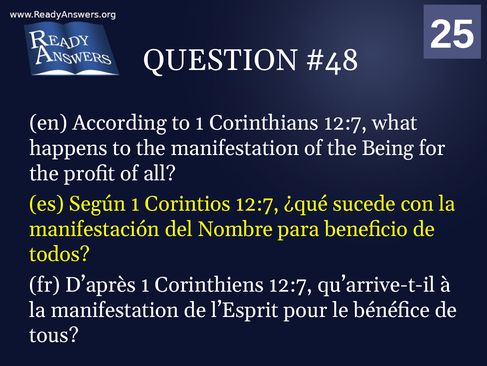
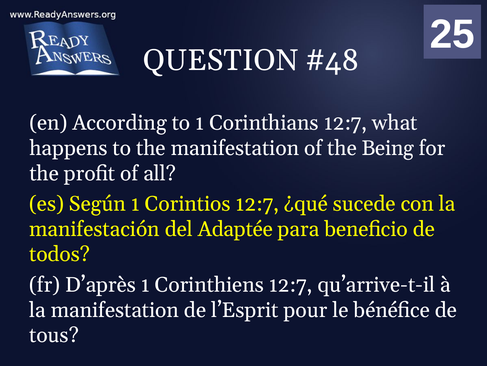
Nombre: Nombre -> Adaptée
